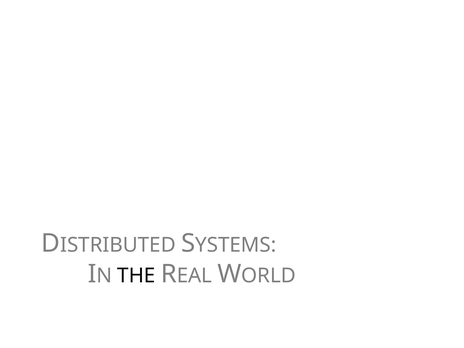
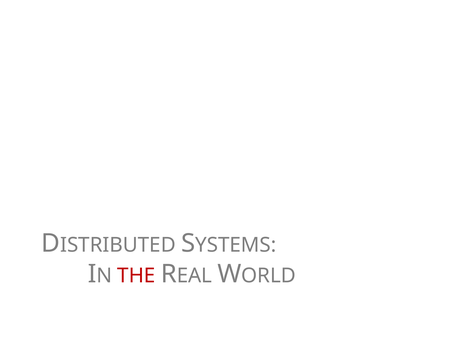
THE colour: black -> red
